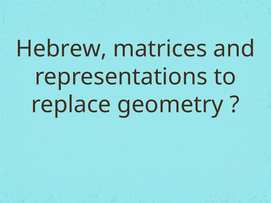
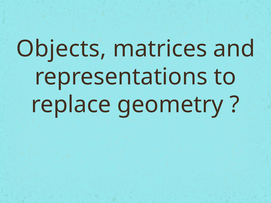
Hebrew: Hebrew -> Objects
